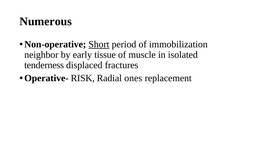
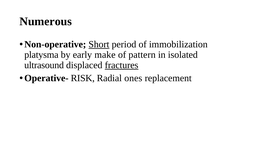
neighbor: neighbor -> platysma
tissue: tissue -> make
muscle: muscle -> pattern
tenderness: tenderness -> ultrasound
fractures underline: none -> present
